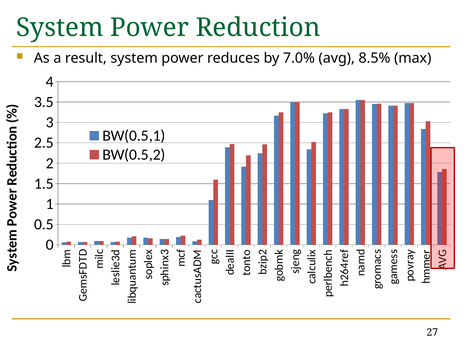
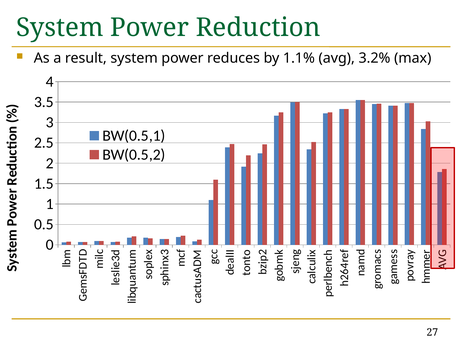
7.0%: 7.0% -> 1.1%
8.5%: 8.5% -> 3.2%
